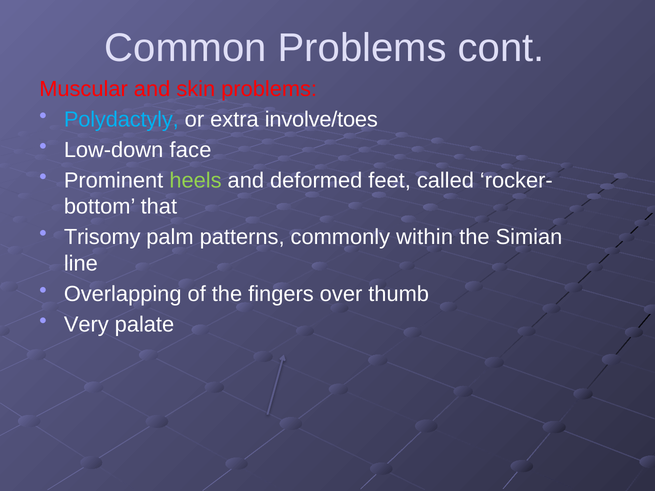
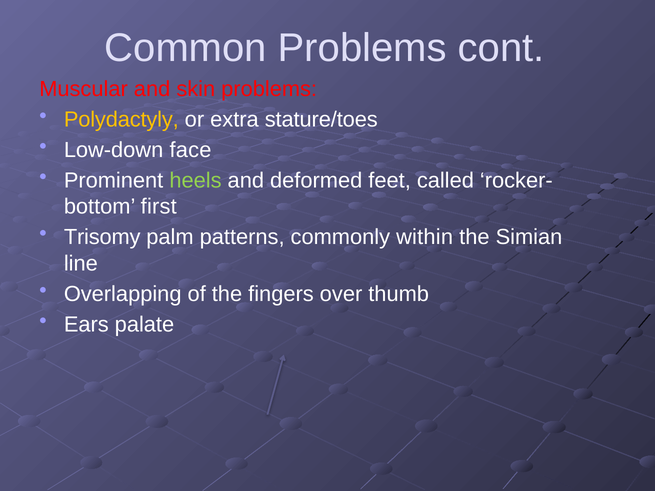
Polydactyly colour: light blue -> yellow
involve/toes: involve/toes -> stature/toes
that: that -> first
Very: Very -> Ears
